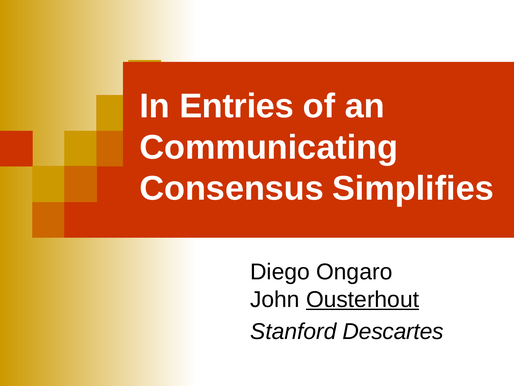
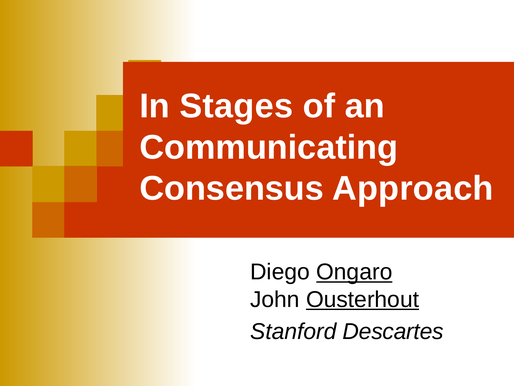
Entries: Entries -> Stages
Simplifies: Simplifies -> Approach
Ongaro underline: none -> present
